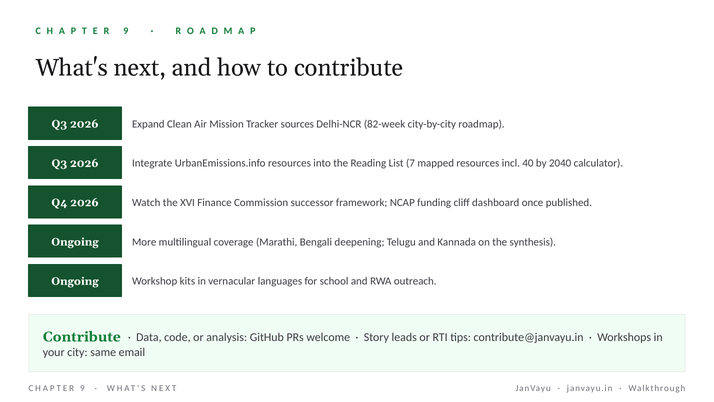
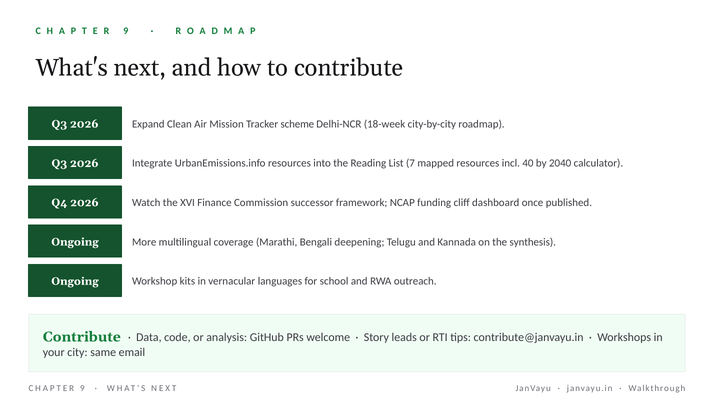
sources: sources -> scheme
82-week: 82-week -> 18-week
